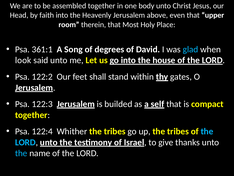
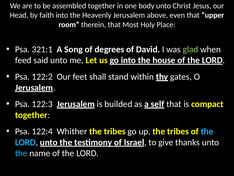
361:1: 361:1 -> 321:1
glad colour: light blue -> light green
look: look -> feed
